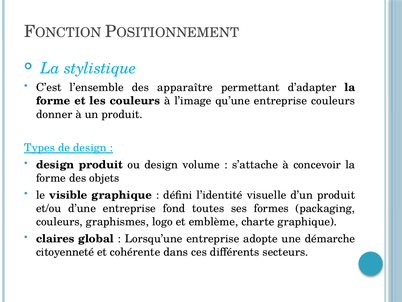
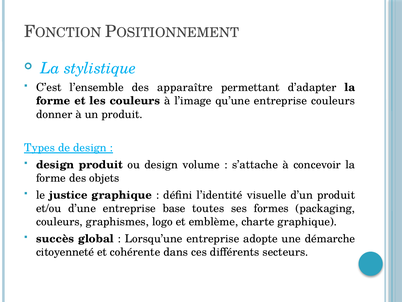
visible: visible -> justice
fond: fond -> base
claires: claires -> succès
